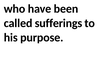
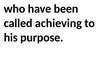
sufferings: sufferings -> achieving
